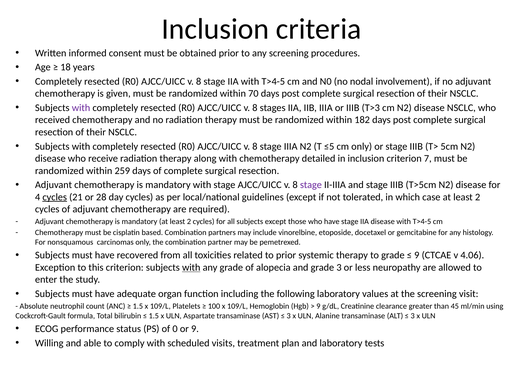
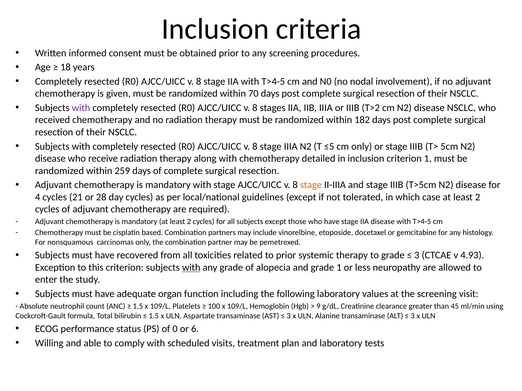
T>3: T>3 -> T>2
criterion 7: 7 -> 1
stage at (311, 185) colour: purple -> orange
cycles at (55, 197) underline: present -> none
9 at (417, 256): 9 -> 3
4.06: 4.06 -> 4.93
grade 3: 3 -> 1
or 9: 9 -> 6
